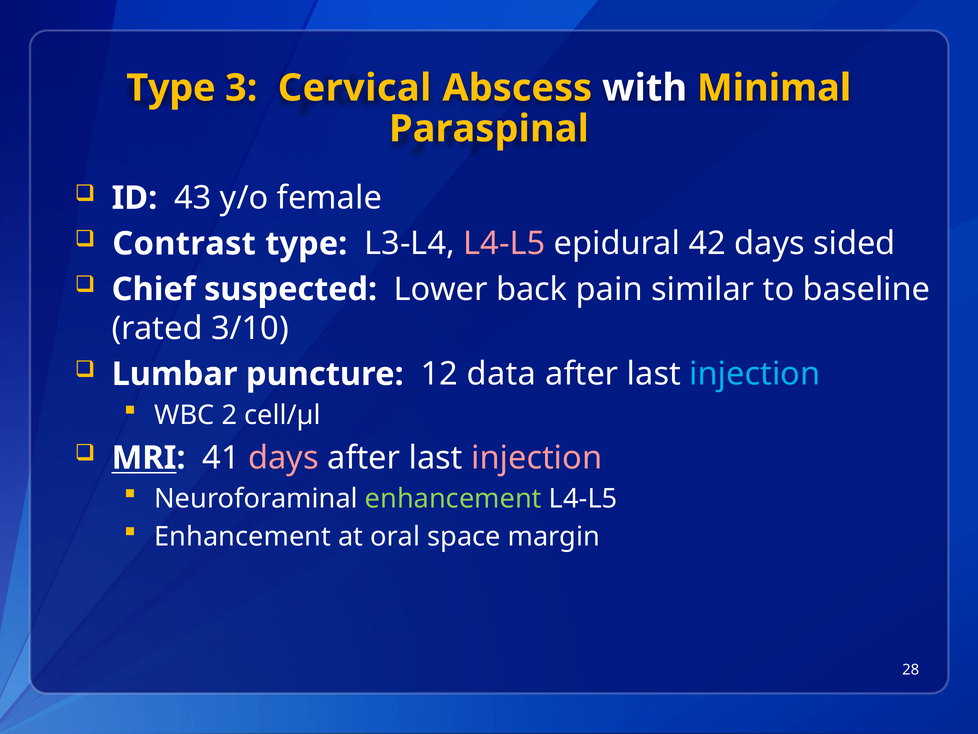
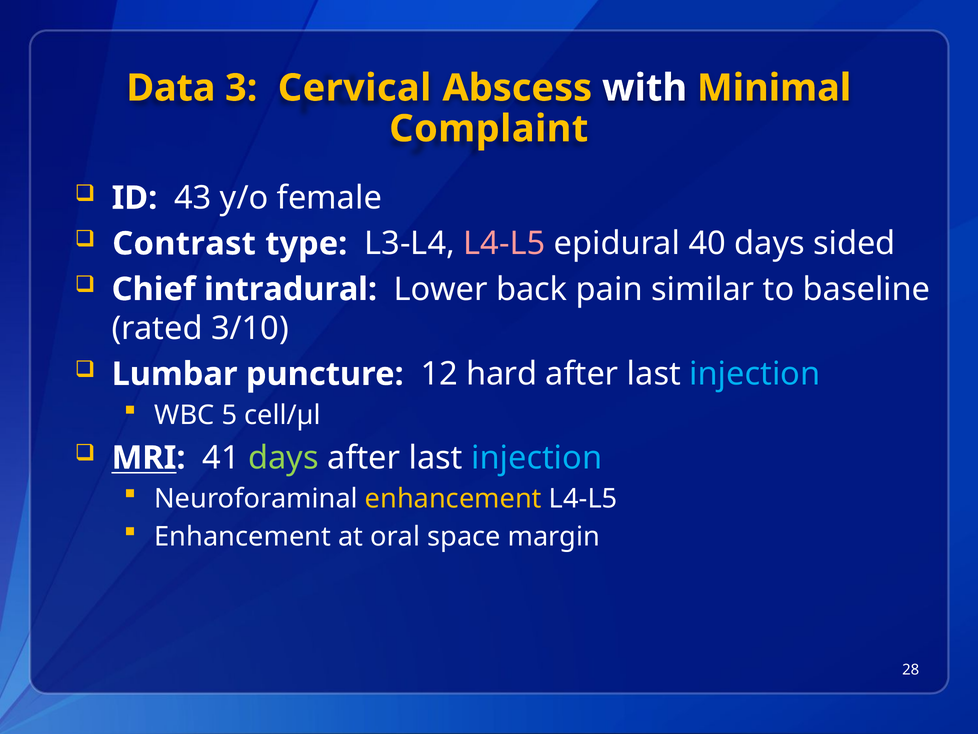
Type at (171, 88): Type -> Data
Paraspinal: Paraspinal -> Complaint
42: 42 -> 40
suspected: suspected -> intradural
data: data -> hard
2: 2 -> 5
days at (283, 458) colour: pink -> light green
injection at (537, 458) colour: pink -> light blue
enhancement at (453, 498) colour: light green -> yellow
